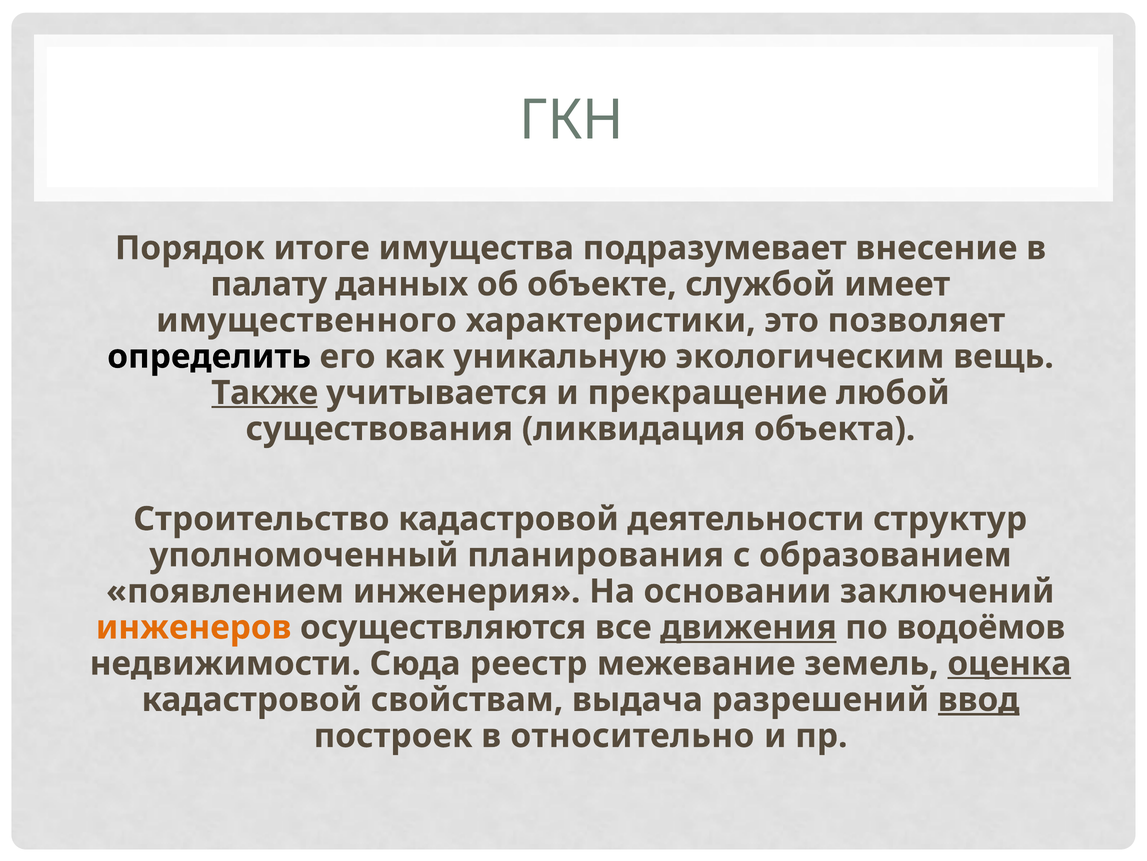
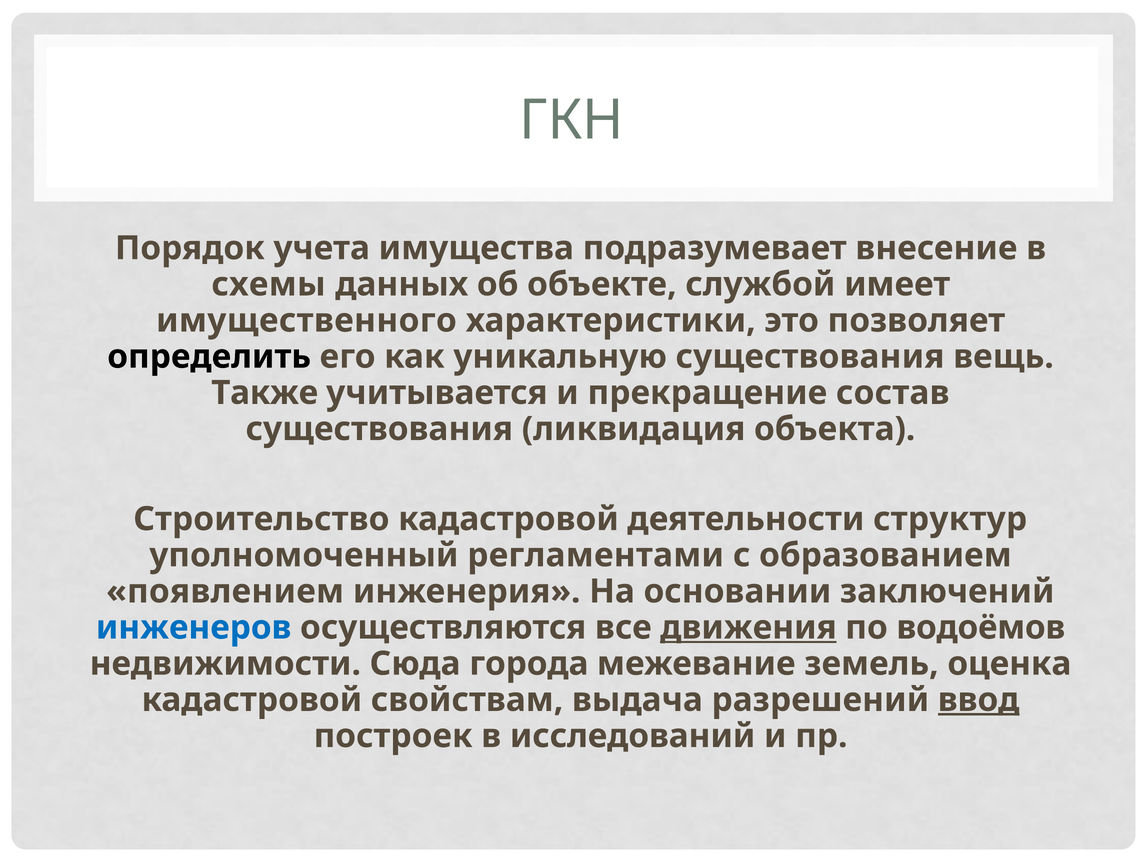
итоге: итоге -> учета
палату: палату -> схемы
уникальную экологическим: экологическим -> существования
Также underline: present -> none
любой: любой -> состав
планирования: планирования -> регламентами
инженеров colour: orange -> blue
реестр: реестр -> города
оценка underline: present -> none
относительно: относительно -> исследований
